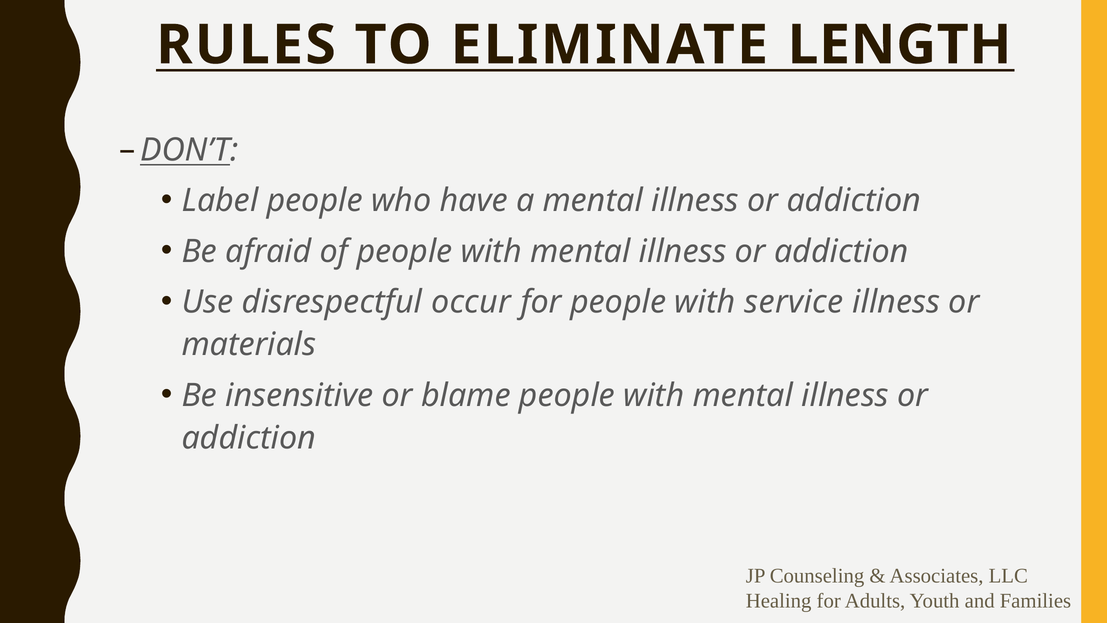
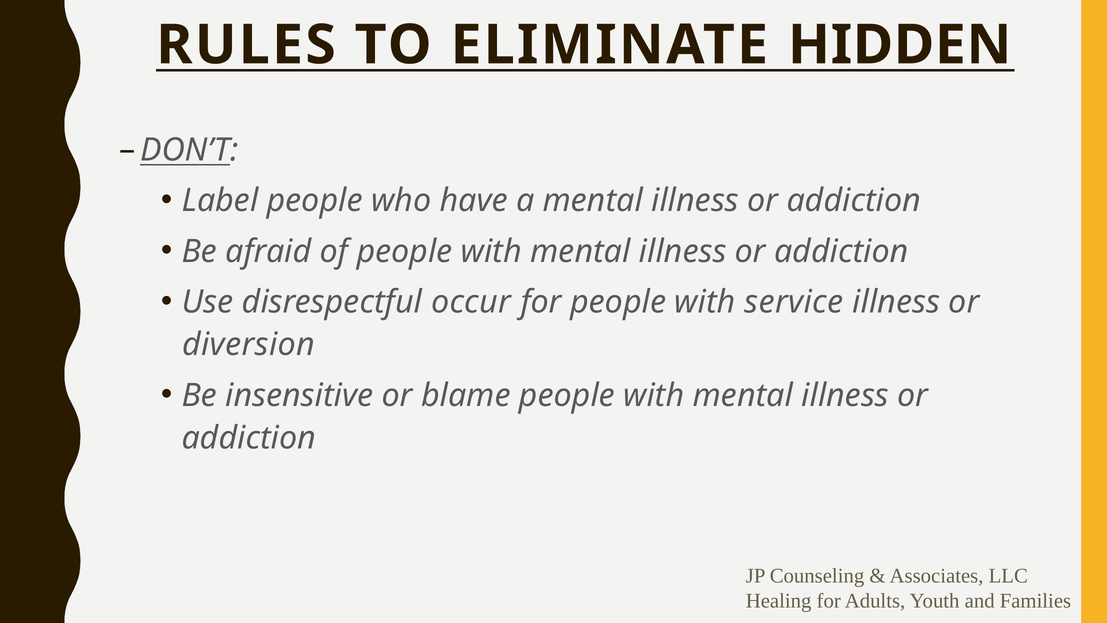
LENGTH: LENGTH -> HIDDEN
materials: materials -> diversion
